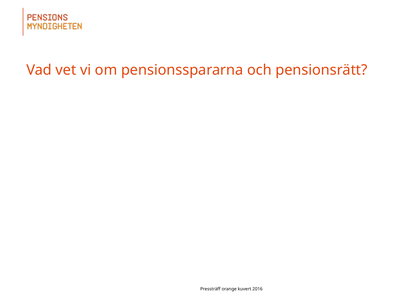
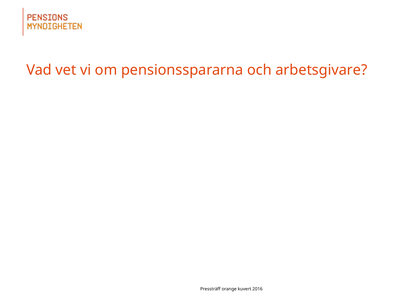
pensionsrätt: pensionsrätt -> arbetsgivare
